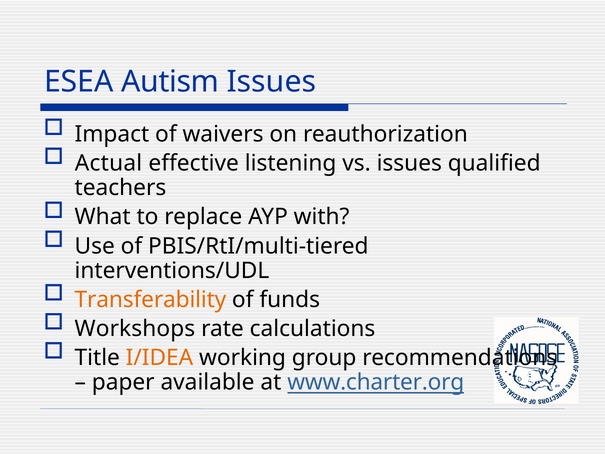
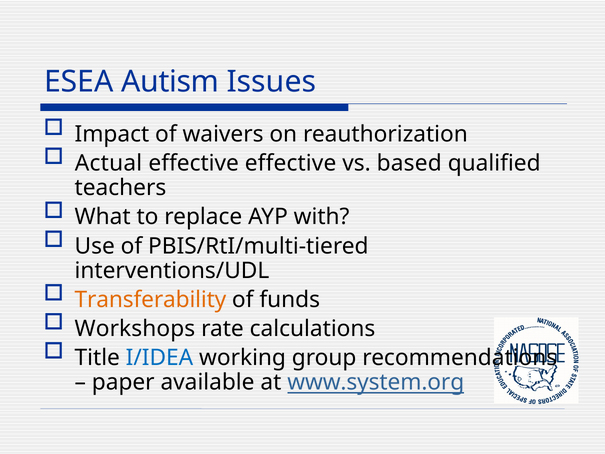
effective listening: listening -> effective
vs issues: issues -> based
I/IDEA colour: orange -> blue
www.charter.org: www.charter.org -> www.system.org
